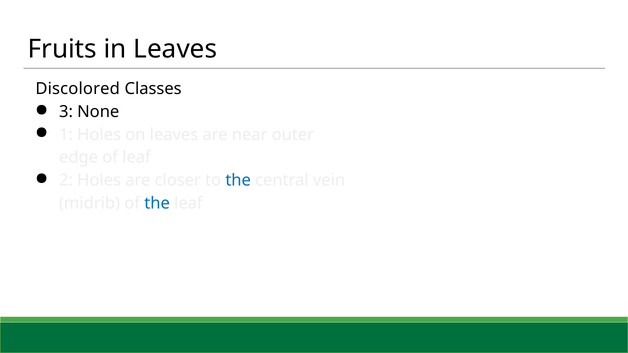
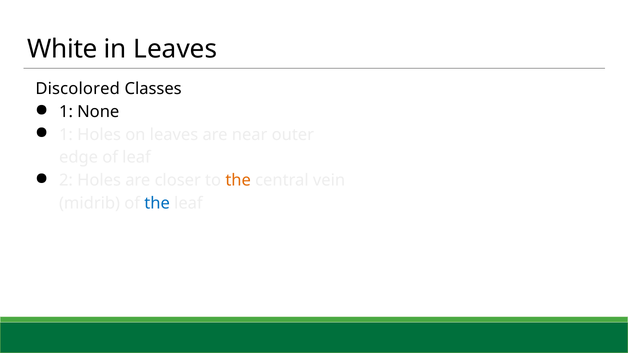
Fruits: Fruits -> White
3 at (66, 112): 3 -> 1
the at (238, 180) colour: blue -> orange
